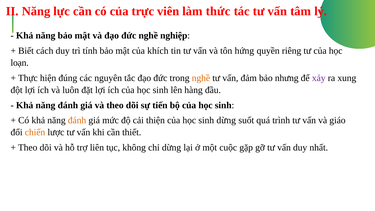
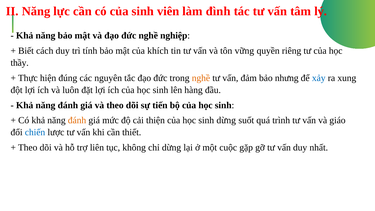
của trực: trực -> sinh
thức: thức -> đình
hứng: hứng -> vững
loạn: loạn -> thầy
xảy colour: purple -> blue
chiến colour: orange -> blue
